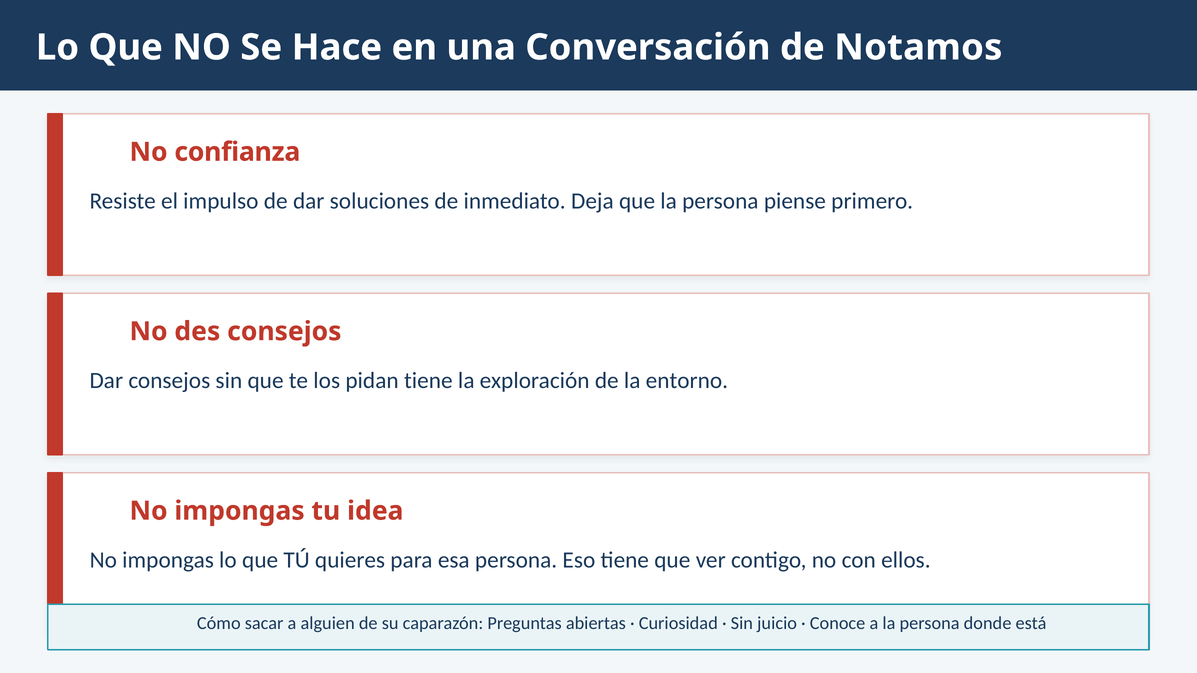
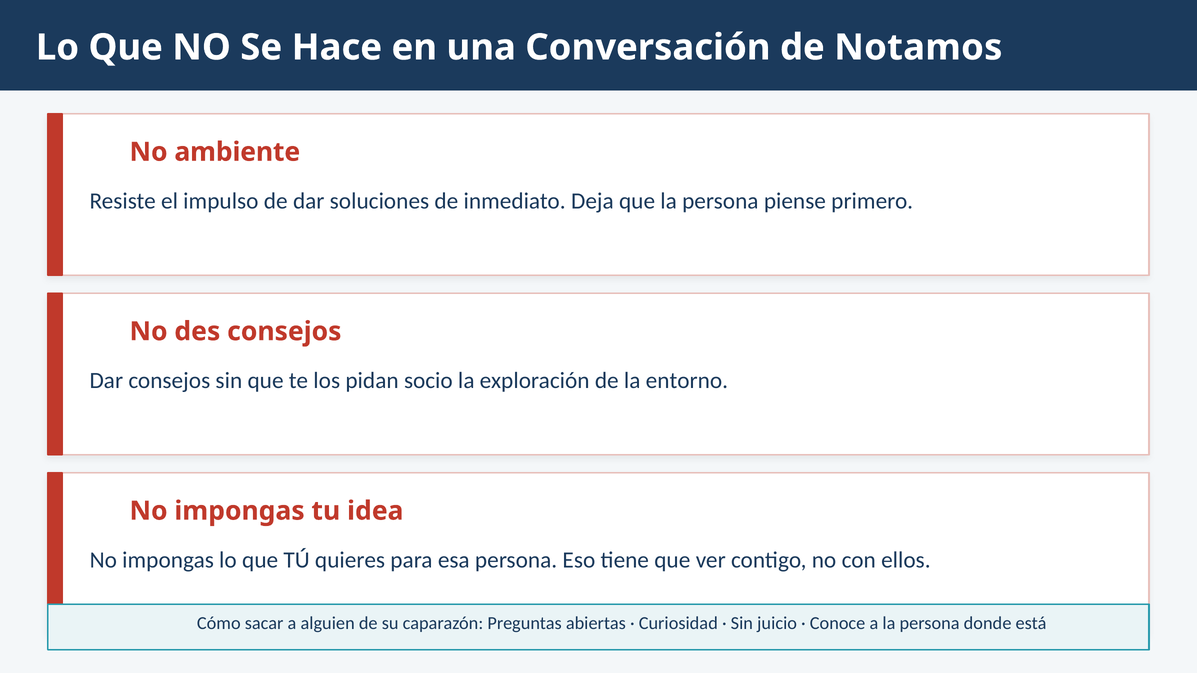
confianza: confianza -> ambiente
pidan tiene: tiene -> socio
